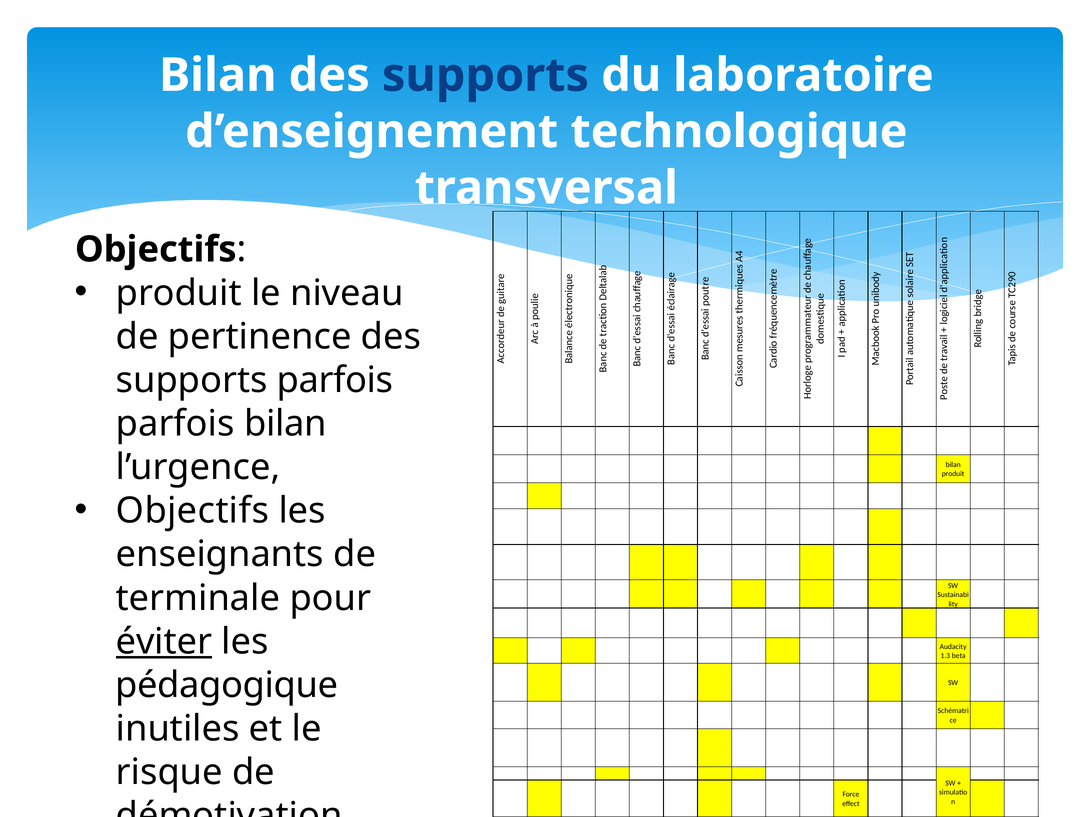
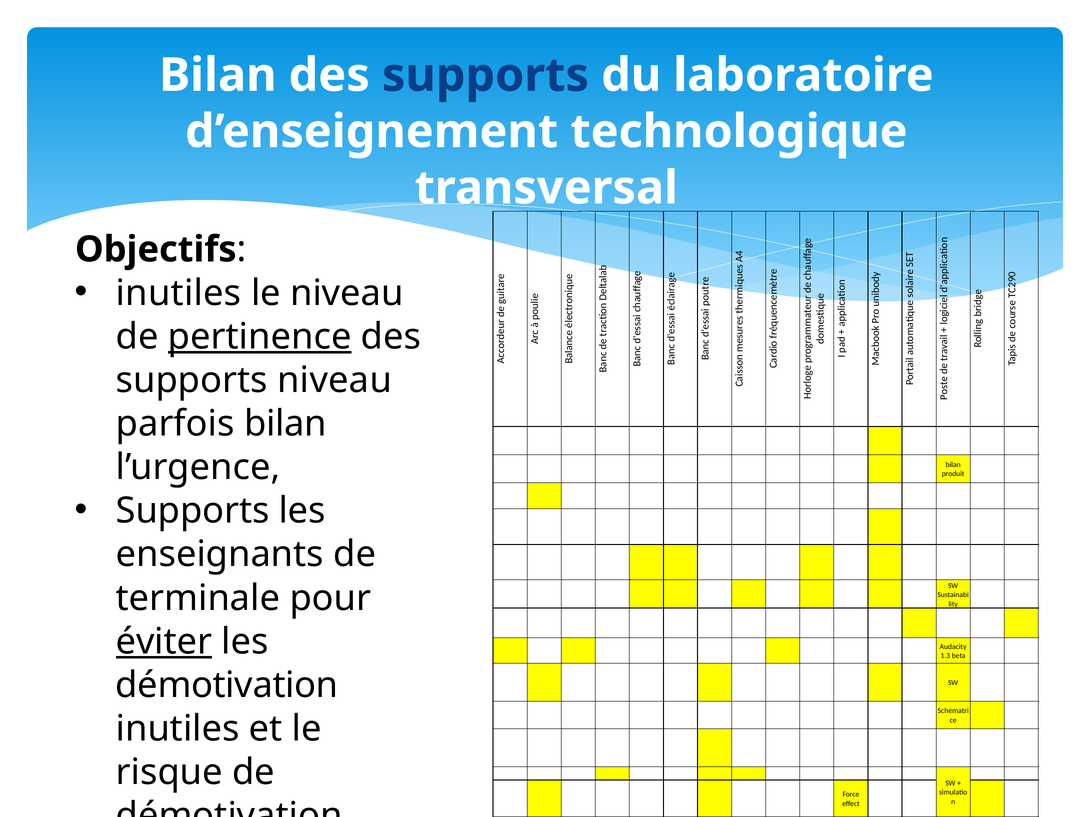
produit at (179, 293): produit -> inutiles
pertinence underline: none -> present
supports parfois: parfois -> niveau
Objectifs at (192, 511): Objectifs -> Supports
pédagogique at (227, 685): pédagogique -> démotivation
